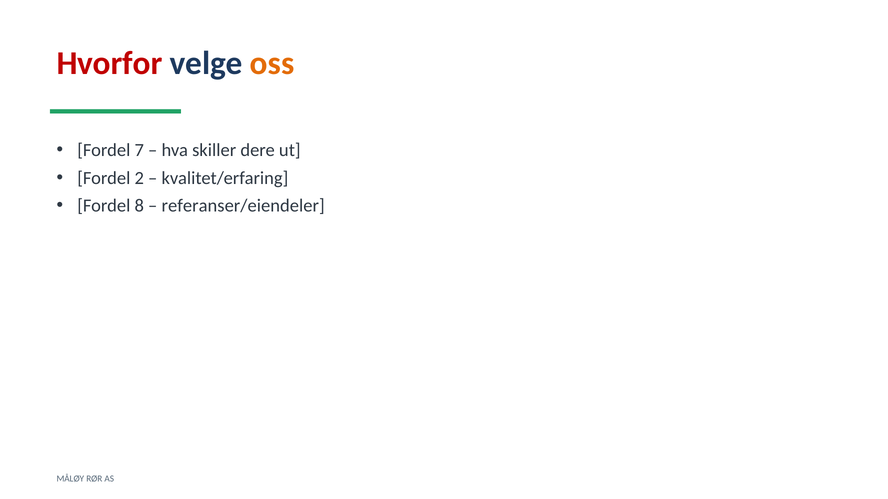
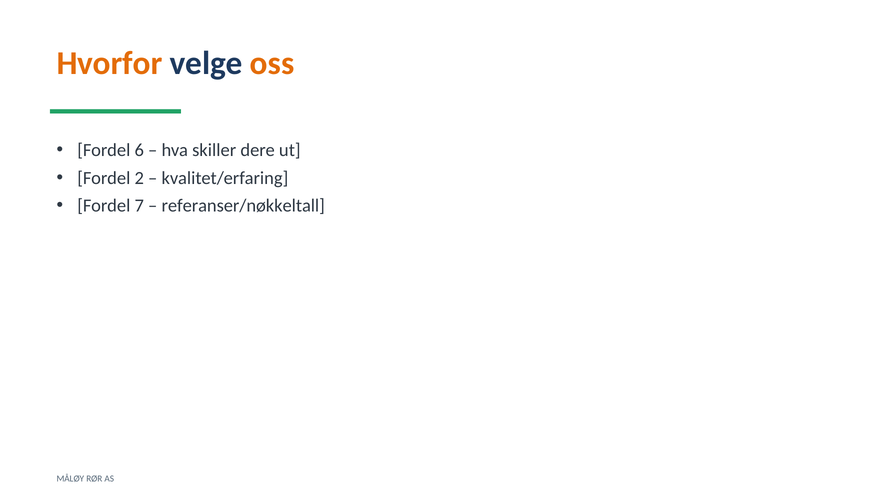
Hvorfor colour: red -> orange
7: 7 -> 6
8: 8 -> 7
referanser/eiendeler: referanser/eiendeler -> referanser/nøkkeltall
